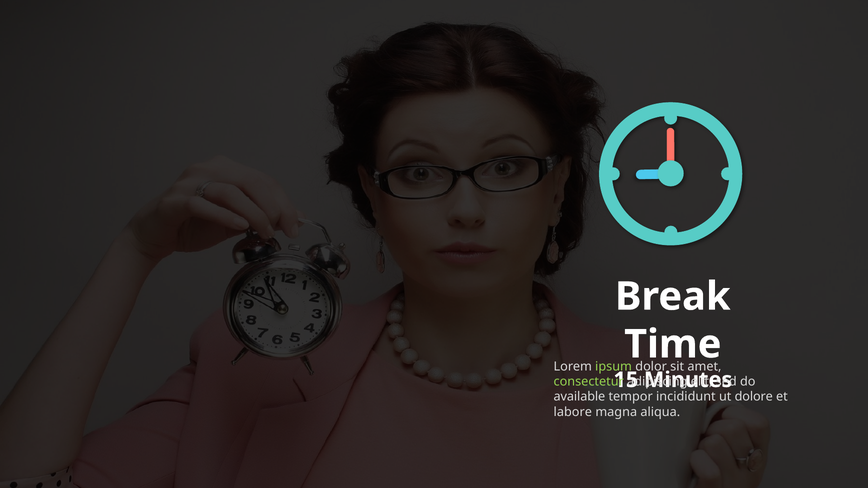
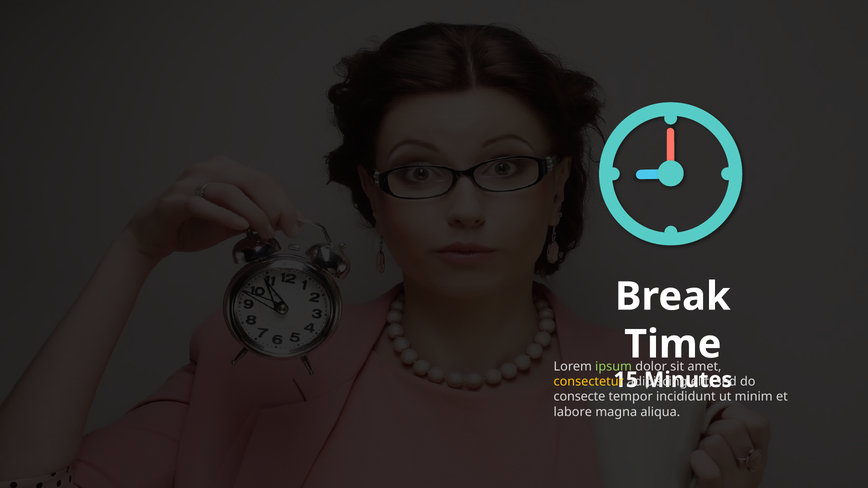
consectetur colour: light green -> yellow
available: available -> consecte
dolore: dolore -> minim
